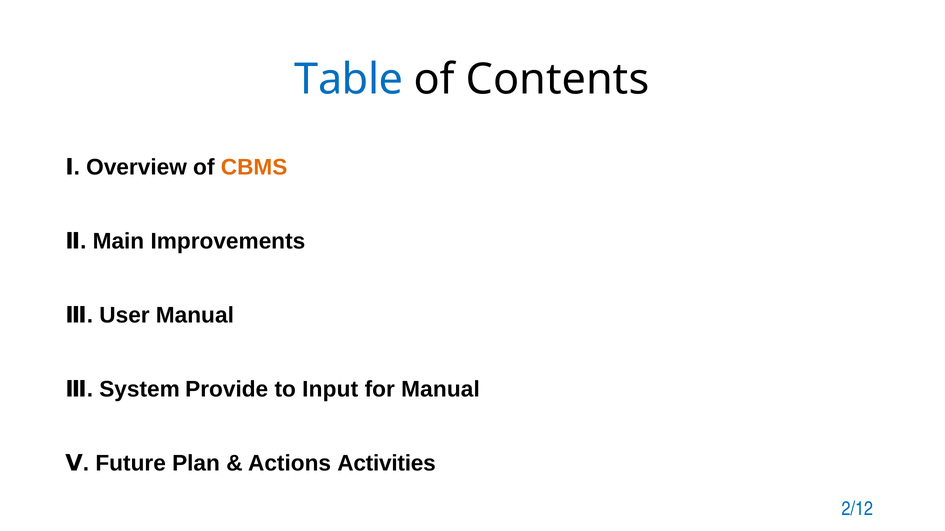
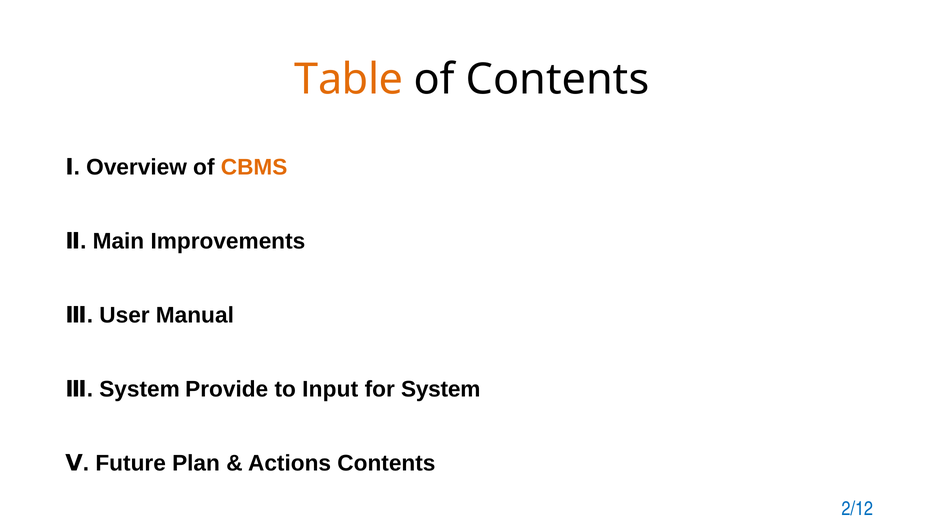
Table colour: blue -> orange
for Manual: Manual -> System
Actions Activities: Activities -> Contents
